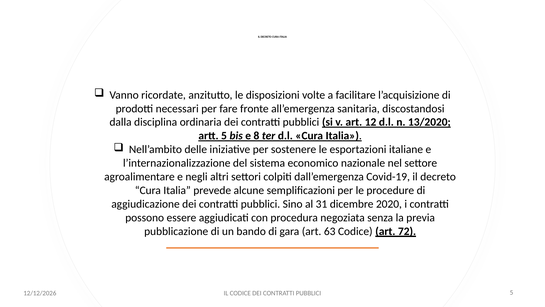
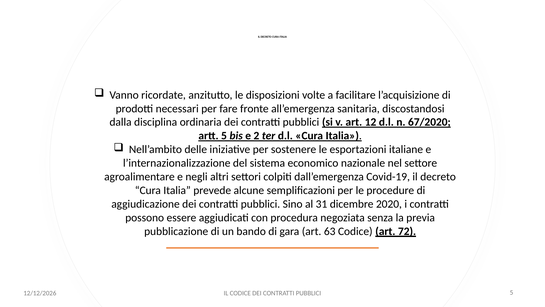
13/2020: 13/2020 -> 67/2020
8: 8 -> 2
